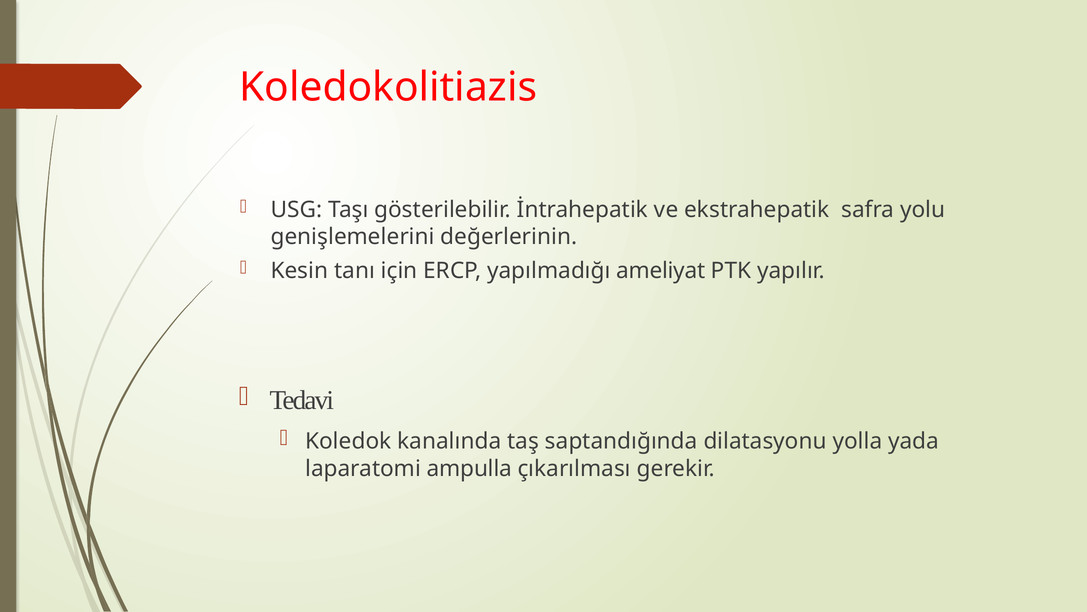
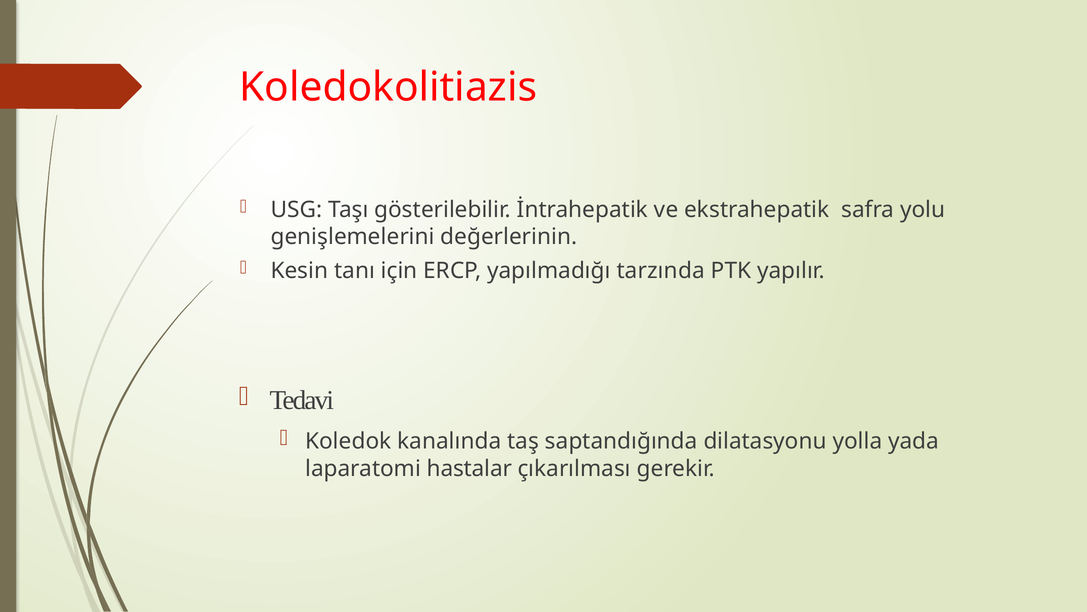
ameliyat: ameliyat -> tarzında
ampulla: ampulla -> hastalar
